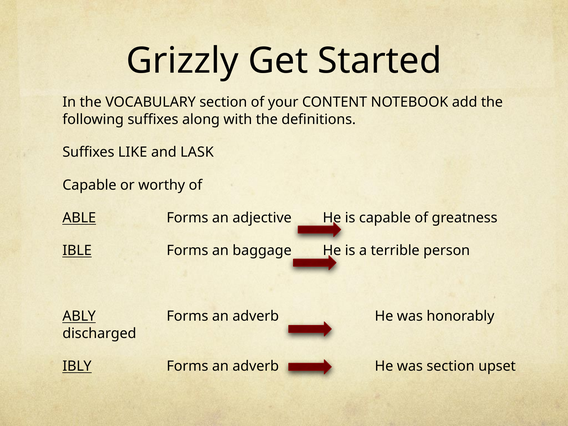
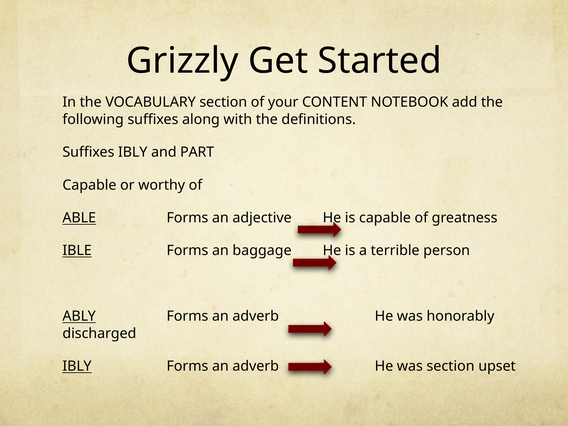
Suffixes LIKE: LIKE -> IBLY
LASK: LASK -> PART
